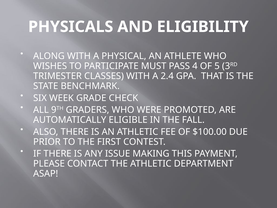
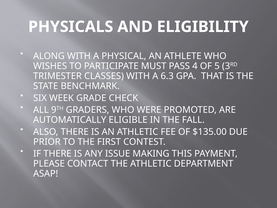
2.4: 2.4 -> 6.3
$100.00: $100.00 -> $135.00
